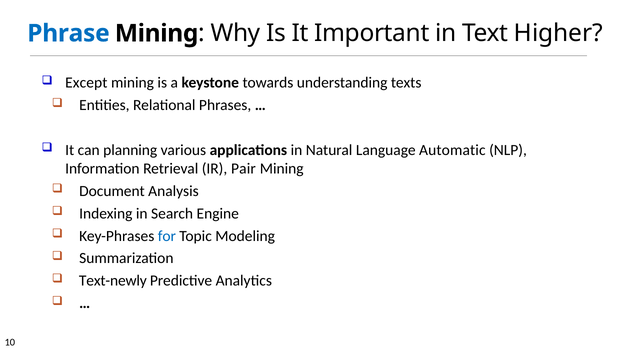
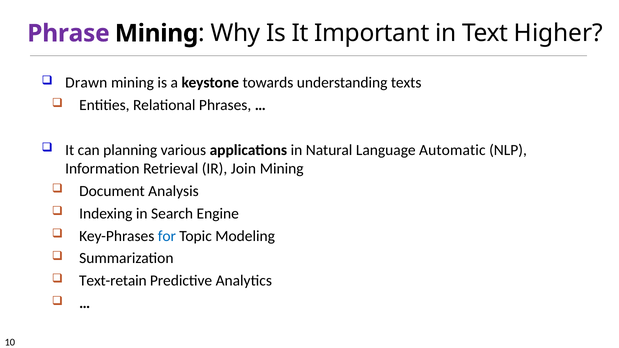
Phrase colour: blue -> purple
Except: Except -> Drawn
Pair: Pair -> Join
Text-newly: Text-newly -> Text-retain
